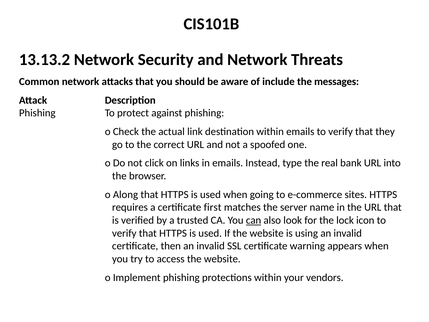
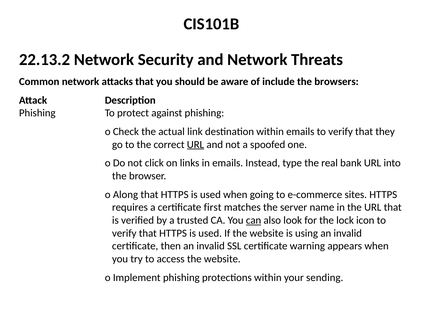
13.13.2: 13.13.2 -> 22.13.2
messages: messages -> browsers
URL at (196, 144) underline: none -> present
vendors: vendors -> sending
